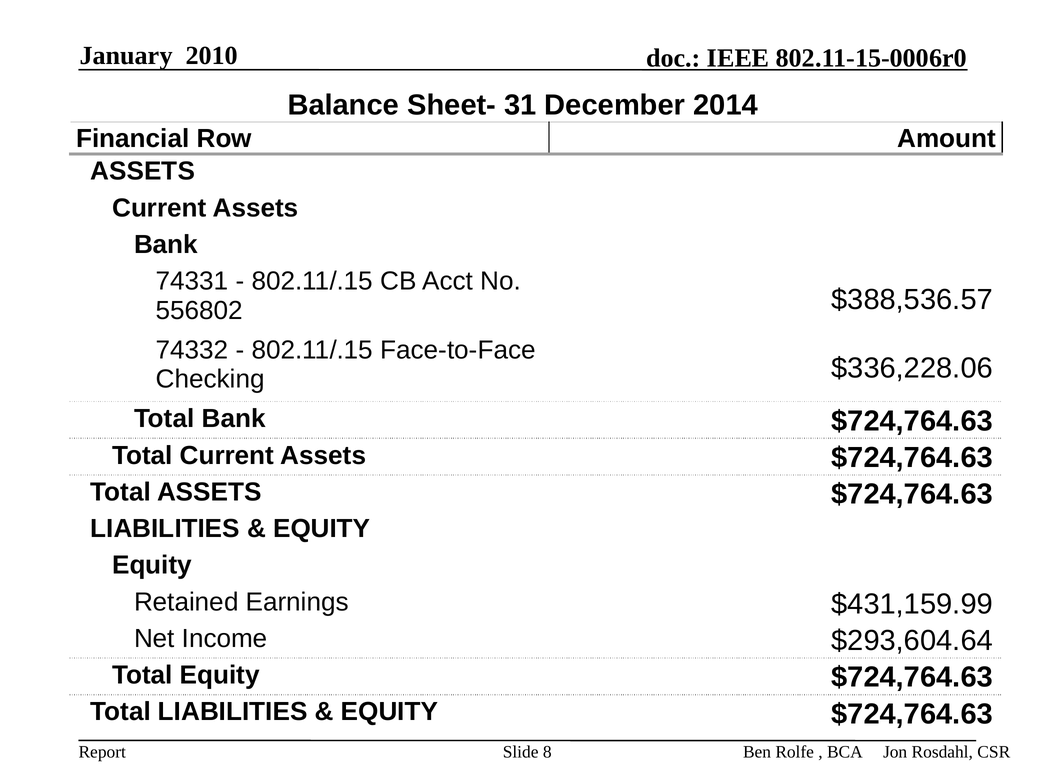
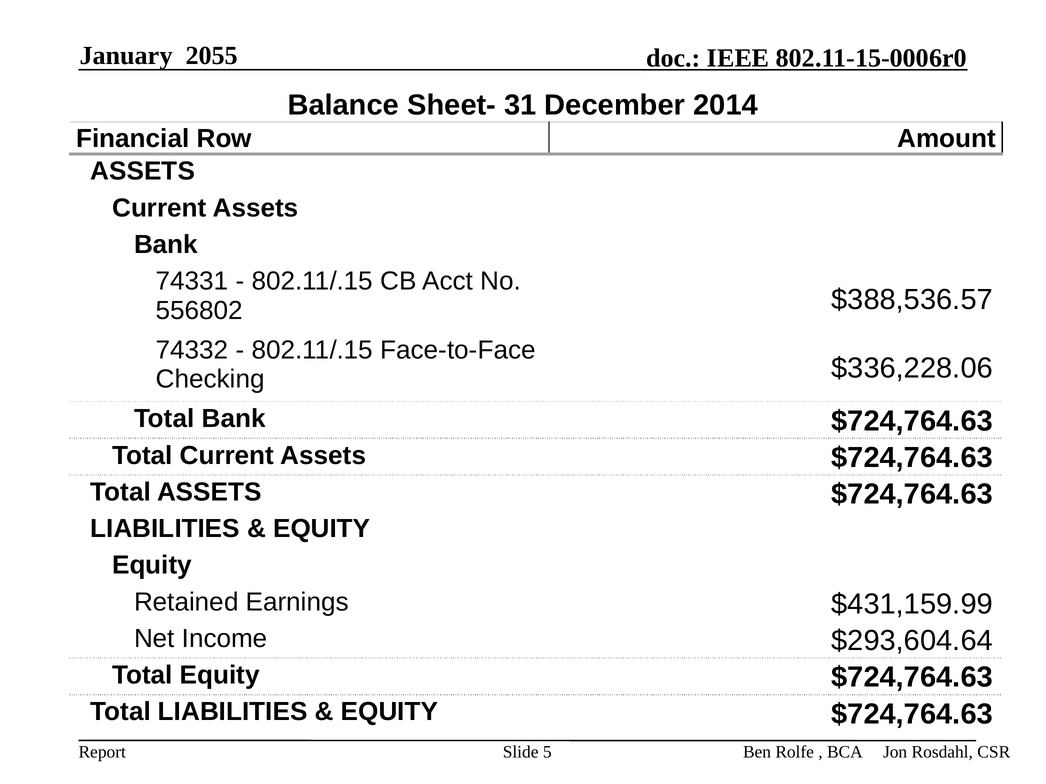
2010: 2010 -> 2055
8: 8 -> 5
